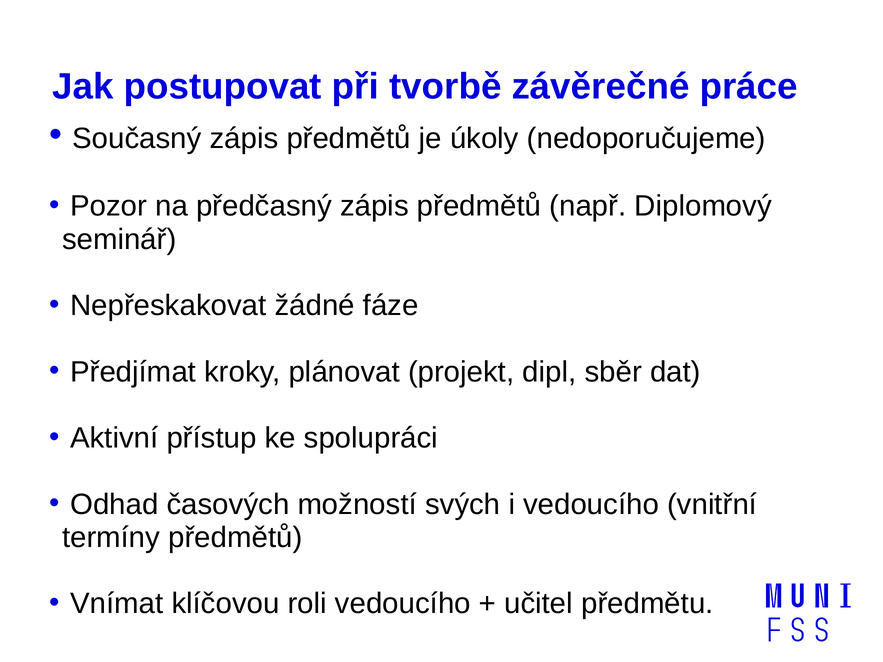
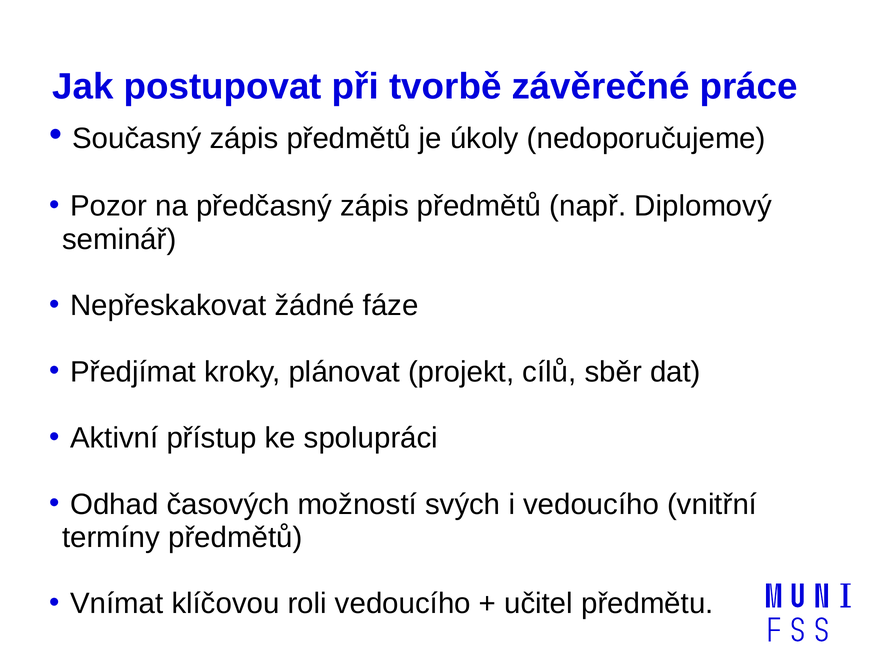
dipl: dipl -> cílů
